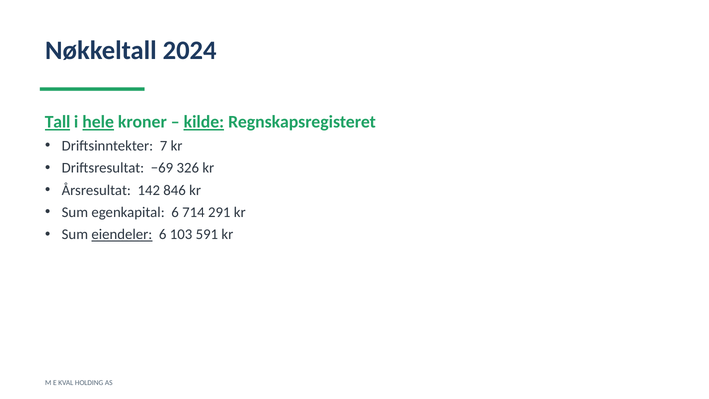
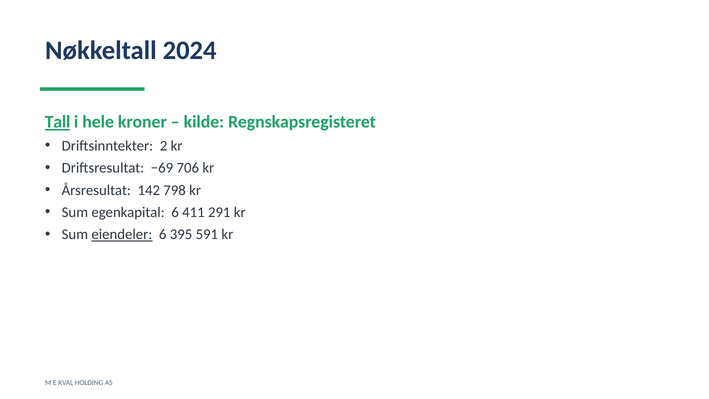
hele underline: present -> none
kilde underline: present -> none
7: 7 -> 2
326: 326 -> 706
846: 846 -> 798
714: 714 -> 411
103: 103 -> 395
